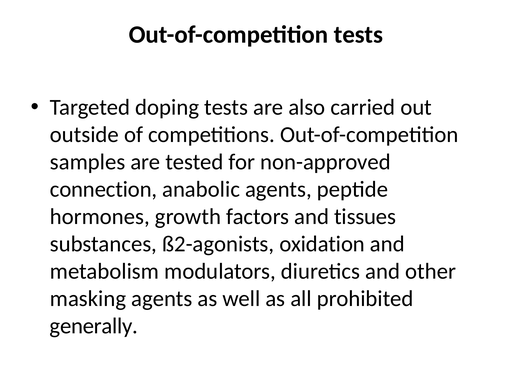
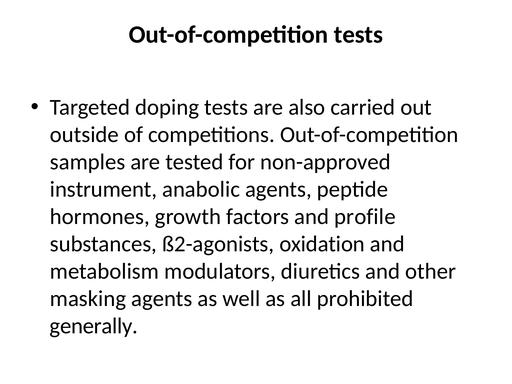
connection: connection -> instrument
tissues: tissues -> profile
